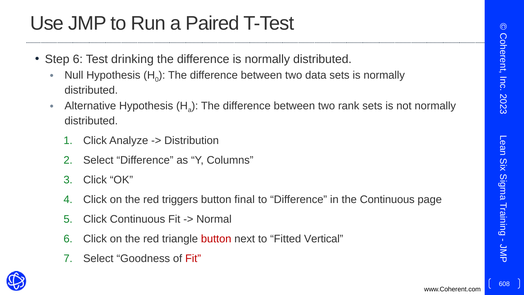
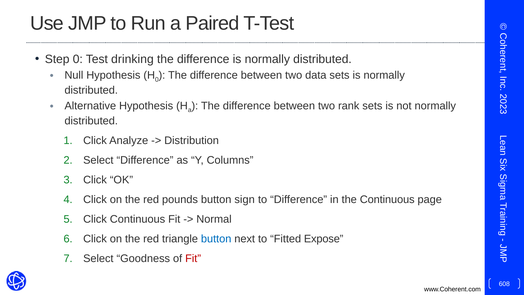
Step 6: 6 -> 0
triggers: triggers -> pounds
final: final -> sign
button at (216, 239) colour: red -> blue
Vertical: Vertical -> Expose
